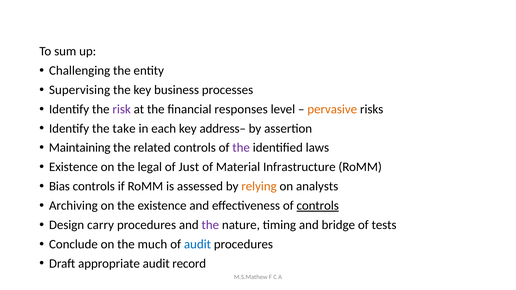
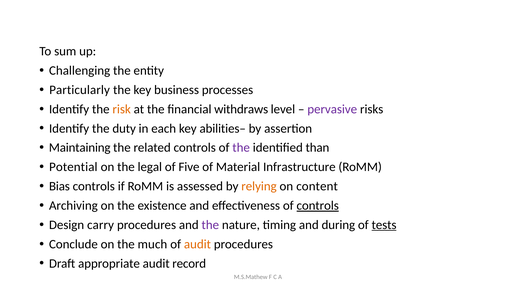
Supervising: Supervising -> Particularly
risk colour: purple -> orange
responses: responses -> withdraws
pervasive colour: orange -> purple
take: take -> duty
address–: address– -> abilities–
laws: laws -> than
Existence at (73, 167): Existence -> Potential
Just: Just -> Five
analysts: analysts -> content
bridge: bridge -> during
tests underline: none -> present
audit at (197, 244) colour: blue -> orange
